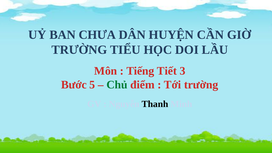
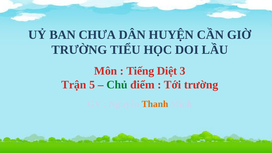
Tiết: Tiết -> Diệt
Bước: Bước -> Trận
Thanh colour: black -> orange
